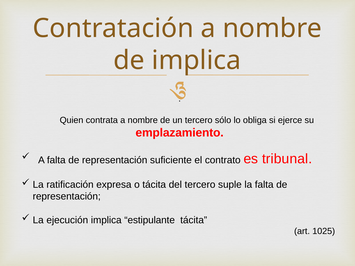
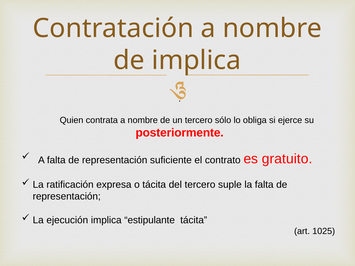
emplazamiento: emplazamiento -> posteriormente
tribunal: tribunal -> gratuito
